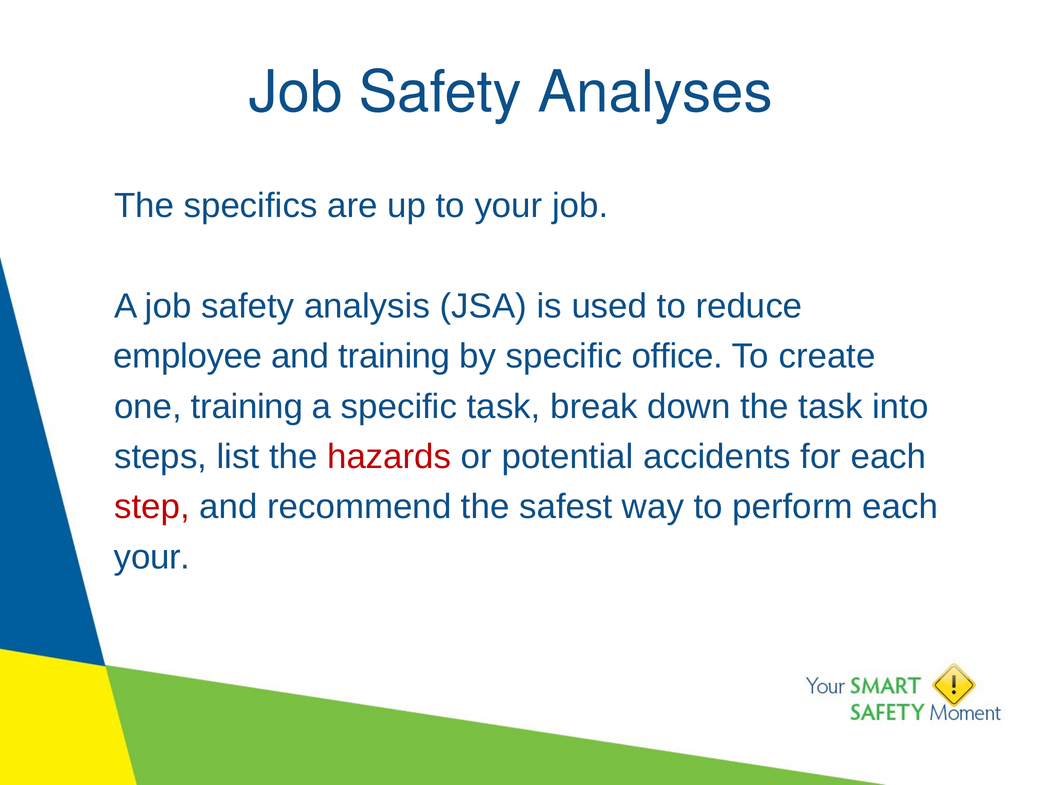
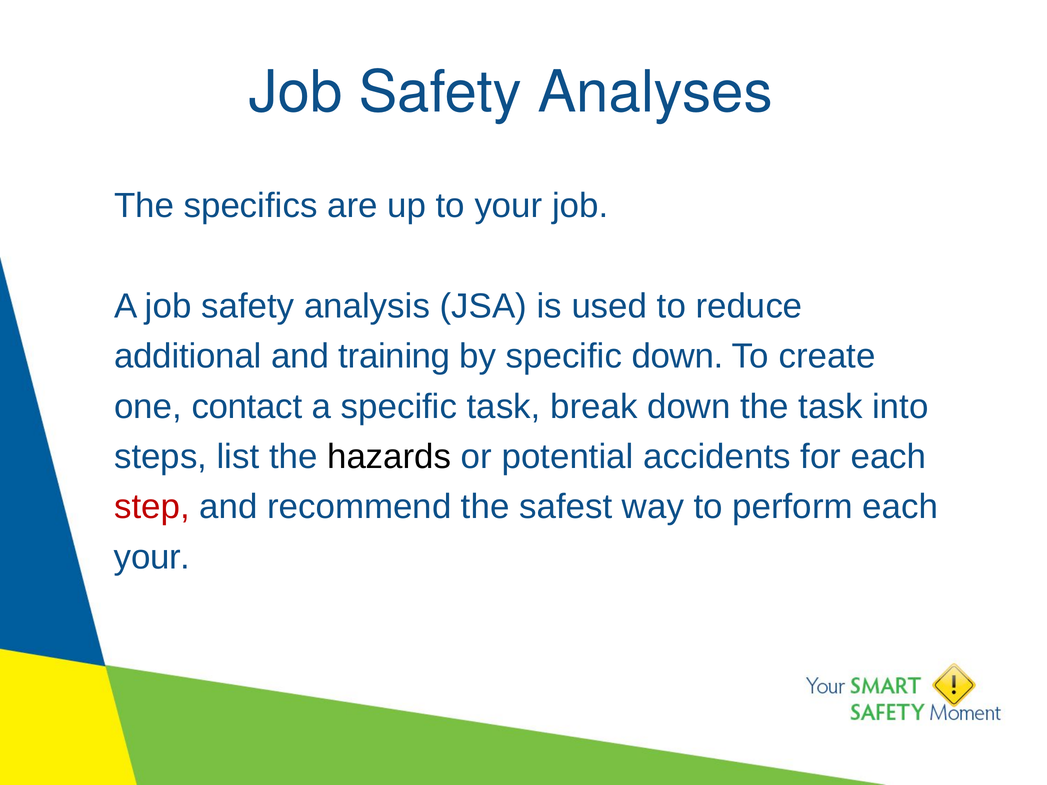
employee: employee -> additional
specific office: office -> down
one training: training -> contact
hazards colour: red -> black
